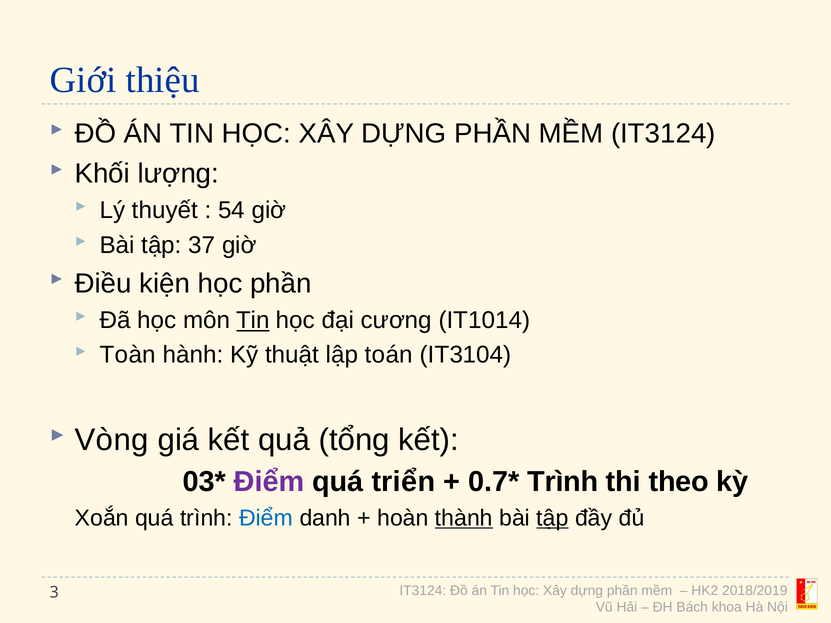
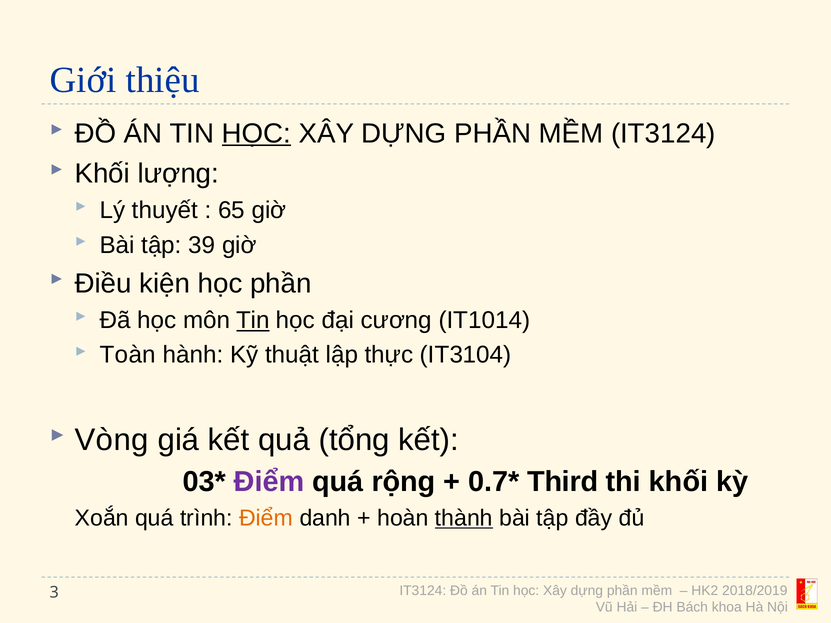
HỌC at (256, 134) underline: none -> present
54: 54 -> 65
37: 37 -> 39
toán: toán -> thực
triển: triển -> rộng
Trình at (563, 482): Trình -> Third
thi theo: theo -> khối
Điểm at (266, 518) colour: blue -> orange
tập at (553, 518) underline: present -> none
